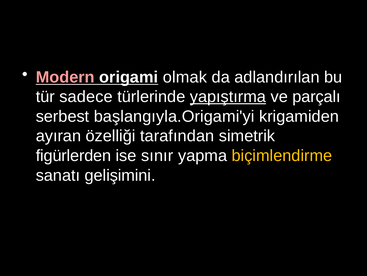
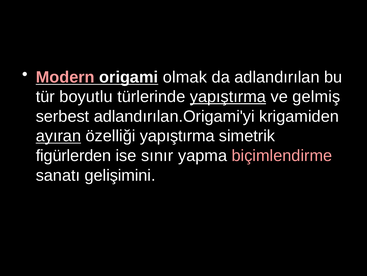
sadece: sadece -> boyutlu
parçalı: parçalı -> gelmiş
başlangıyla.Origami'yi: başlangıyla.Origami'yi -> adlandırılan.Origami'yi
ayıran underline: none -> present
özelliği tarafından: tarafından -> yapıştırma
biçimlendirme colour: yellow -> pink
